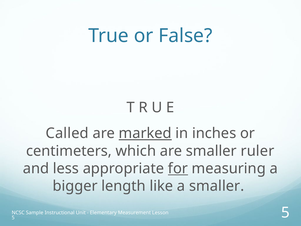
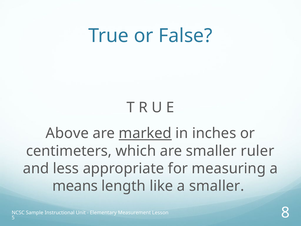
Called: Called -> Above
for underline: present -> none
bigger: bigger -> means
5 5: 5 -> 8
